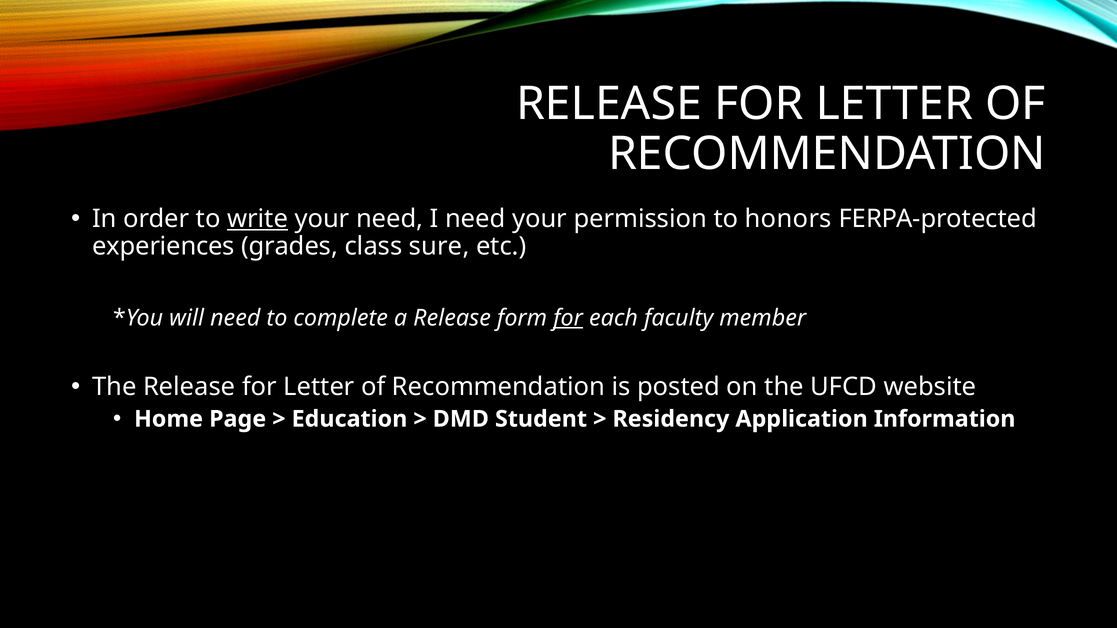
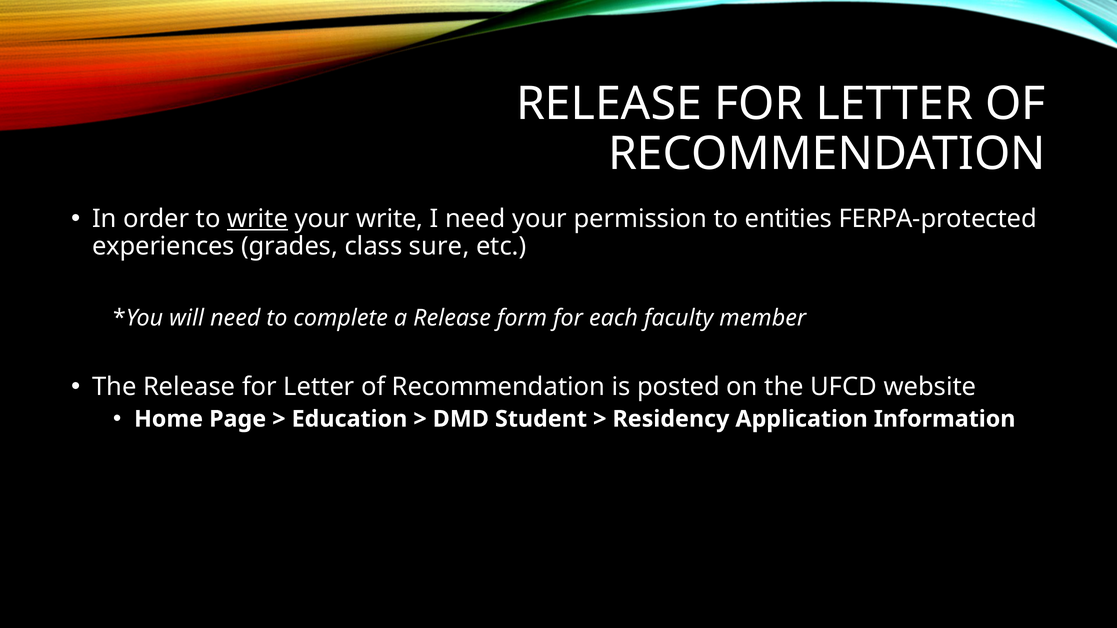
your need: need -> write
honors: honors -> entities
for at (568, 318) underline: present -> none
